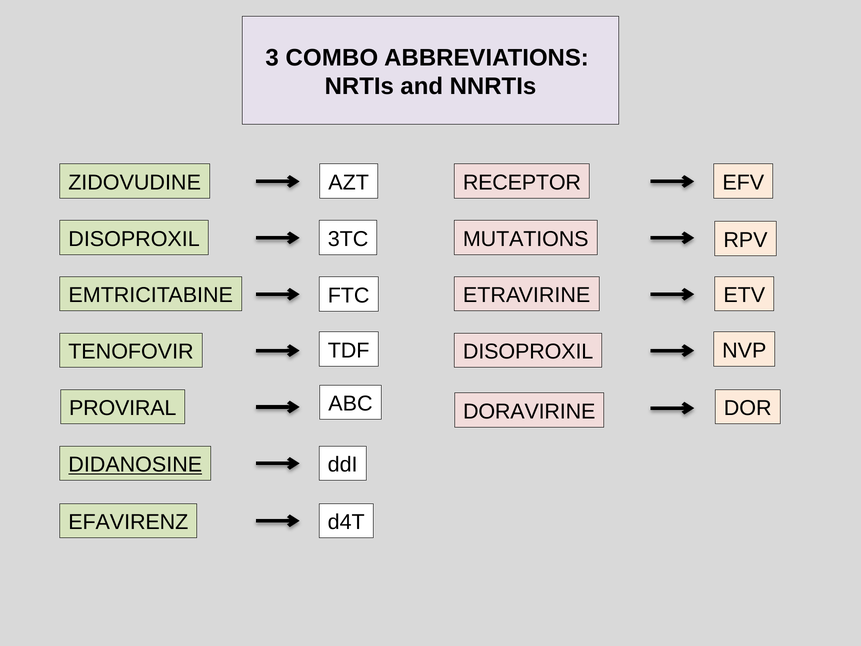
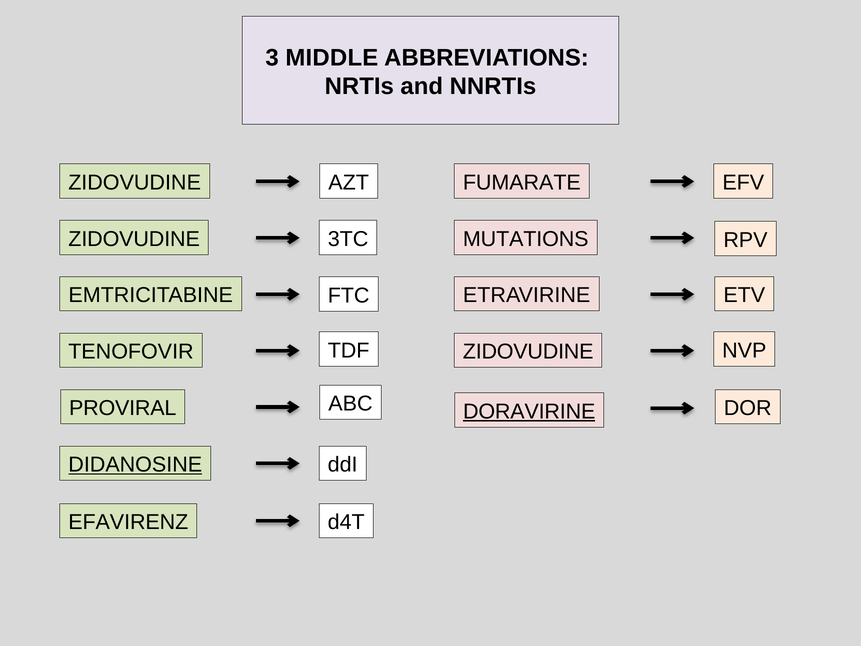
COMBO: COMBO -> MIDDLE
RECEPTOR: RECEPTOR -> FUMARATE
DISOPROXIL at (134, 239): DISOPROXIL -> ZIDOVUDINE
DISOPROXIL at (528, 352): DISOPROXIL -> ZIDOVUDINE
DORAVIRINE underline: none -> present
